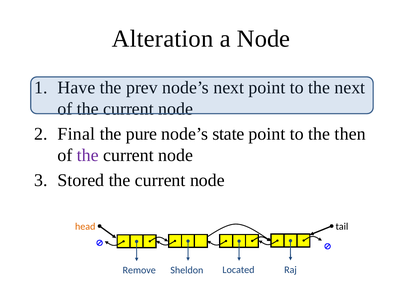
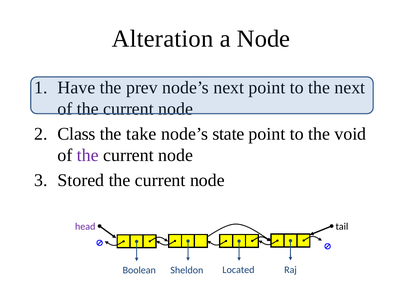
Final: Final -> Class
pure: pure -> take
then: then -> void
head colour: orange -> purple
Remove: Remove -> Boolean
